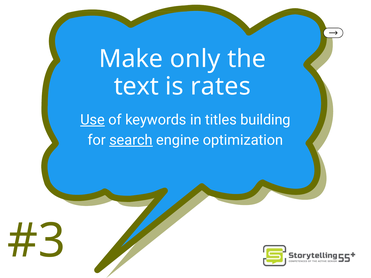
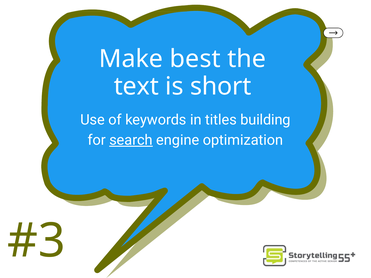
only: only -> best
rates: rates -> short
Use underline: present -> none
